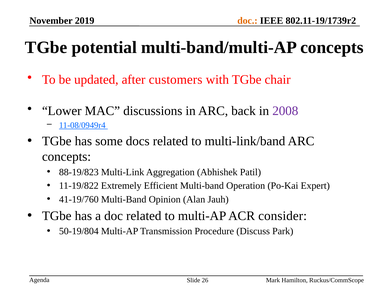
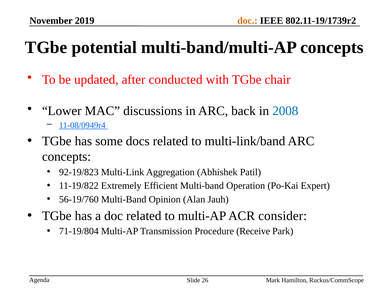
customers: customers -> conducted
2008 colour: purple -> blue
88-19/823: 88-19/823 -> 92-19/823
41-19/760: 41-19/760 -> 56-19/760
50-19/804: 50-19/804 -> 71-19/804
Discuss: Discuss -> Receive
